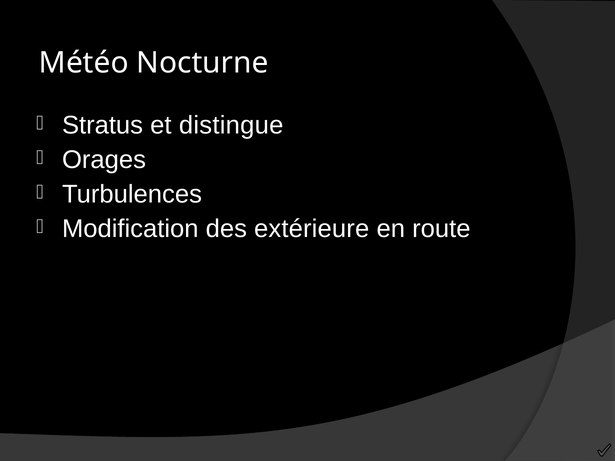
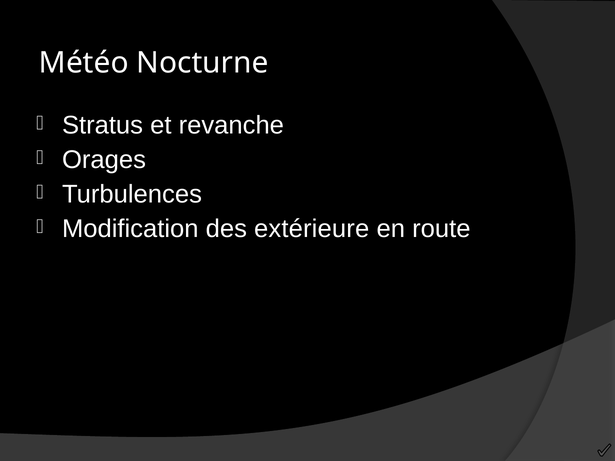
distingue: distingue -> revanche
